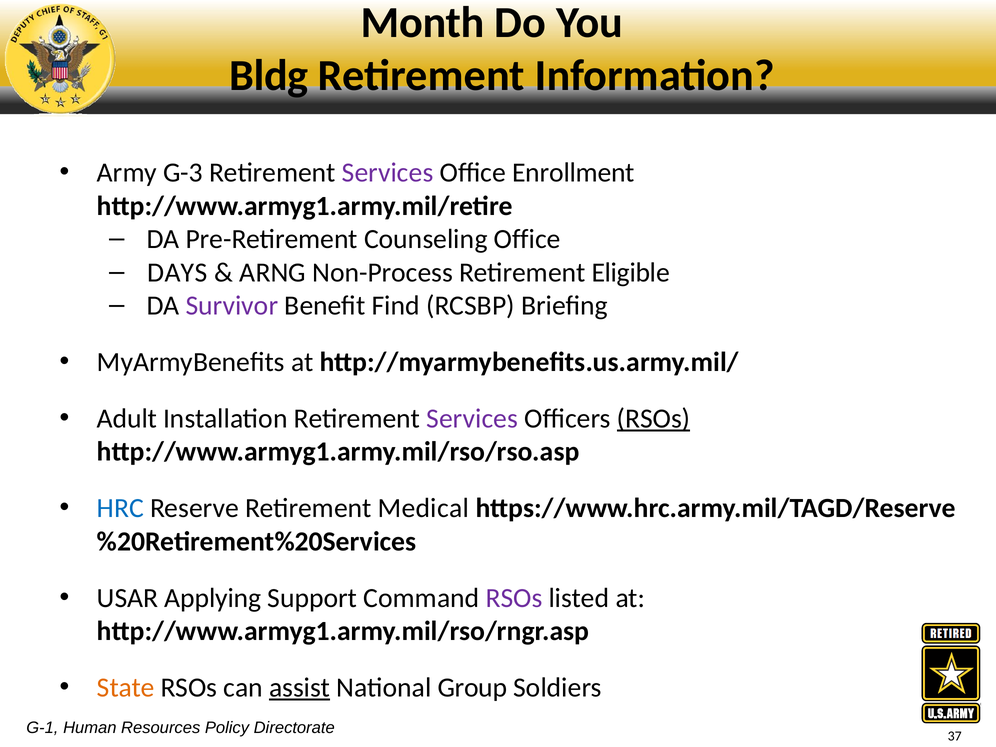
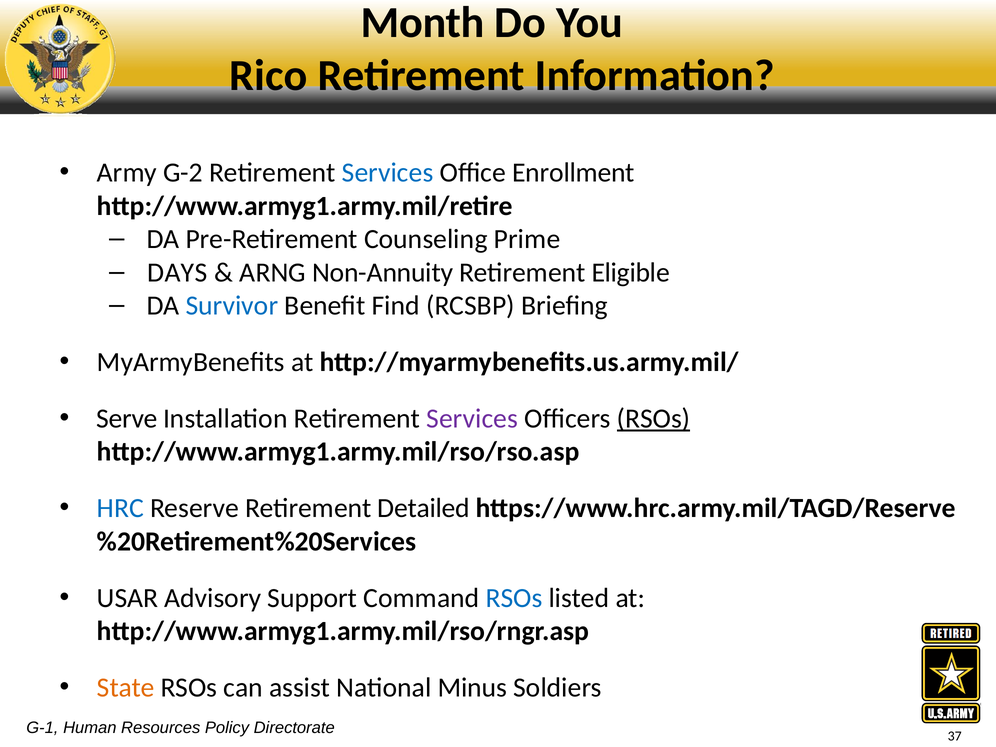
Bldg: Bldg -> Rico
G-3: G-3 -> G-2
Services at (388, 173) colour: purple -> blue
Counseling Office: Office -> Prime
Non-Process: Non-Process -> Non-Annuity
Survivor colour: purple -> blue
Adult: Adult -> Serve
Medical: Medical -> Detailed
Applying: Applying -> Advisory
RSOs at (514, 598) colour: purple -> blue
assist underline: present -> none
Group: Group -> Minus
